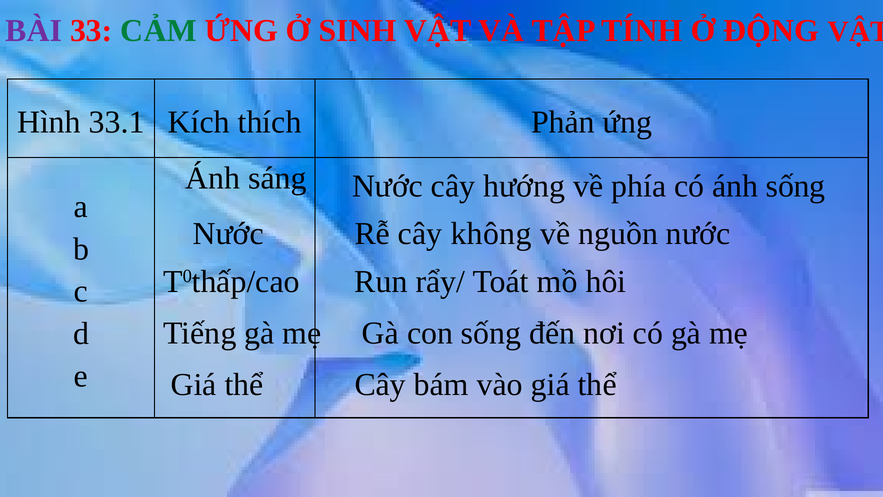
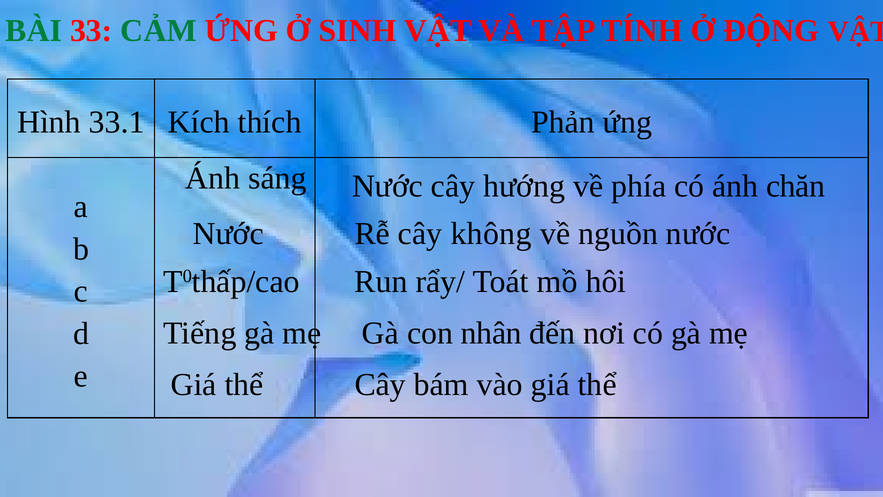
BÀI colour: purple -> green
ánh sống: sống -> chăn
con sống: sống -> nhân
